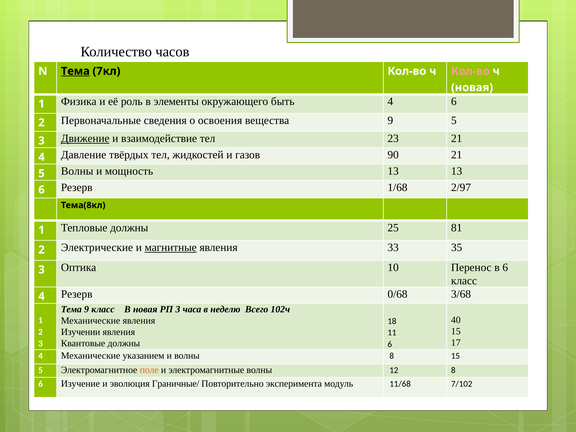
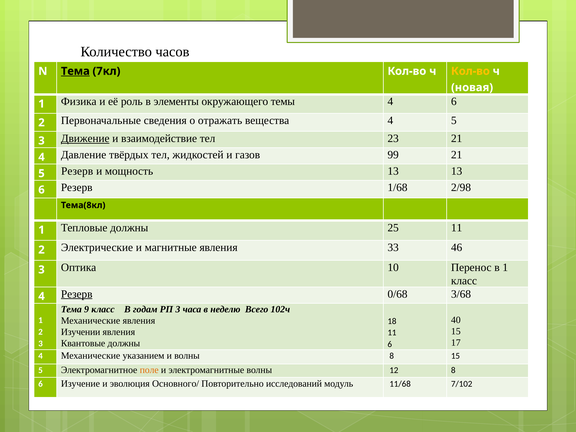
Кол-во at (470, 71) colour: pink -> yellow
быть: быть -> темы
освоения: освоения -> отражать
вещества 9: 9 -> 4
90: 90 -> 99
Волны at (77, 171): Волны -> Резерв
2/97: 2/97 -> 2/98
25 81: 81 -> 11
магнитные underline: present -> none
35: 35 -> 46
в 6: 6 -> 1
Резерв at (77, 294) underline: none -> present
В новая: новая -> годам
Граничные/: Граничные/ -> Основного/
эксперимента: эксперимента -> исследований
